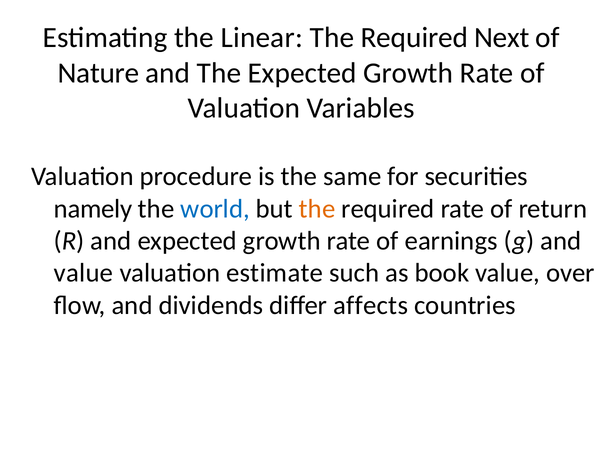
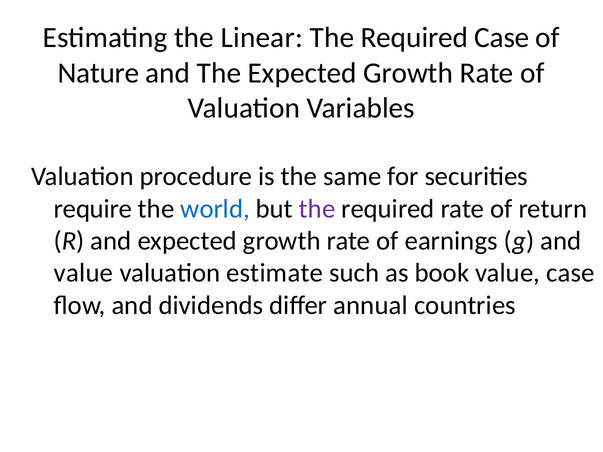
Required Next: Next -> Case
namely: namely -> require
the at (317, 209) colour: orange -> purple
value over: over -> case
affects: affects -> annual
